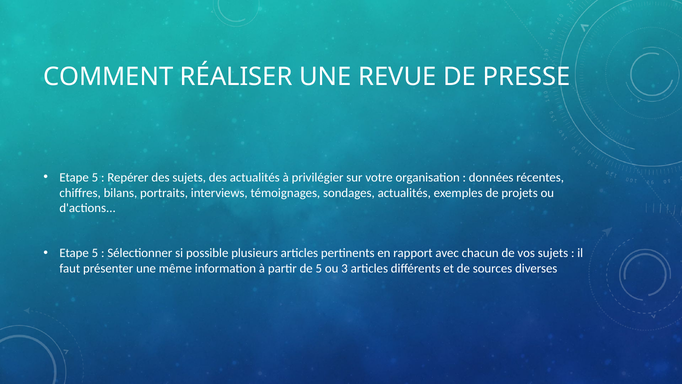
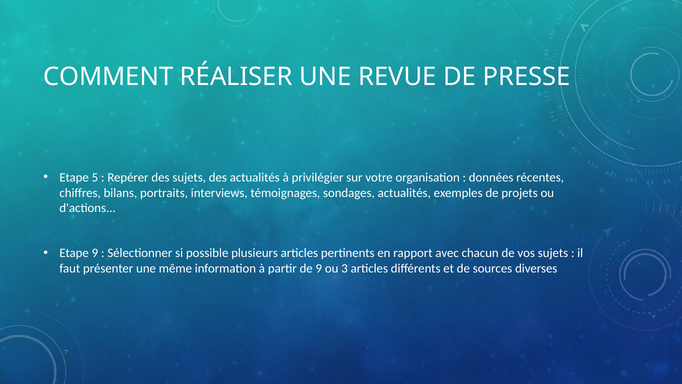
5 at (95, 253): 5 -> 9
de 5: 5 -> 9
